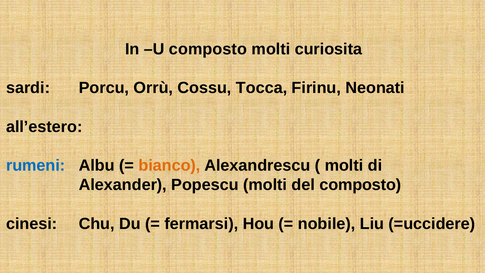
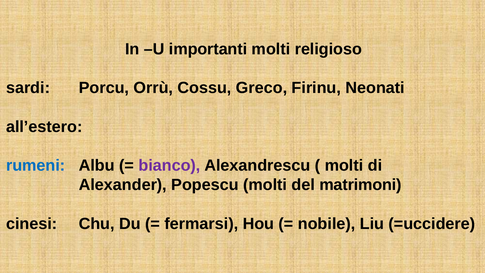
U composto: composto -> importanti
curiosita: curiosita -> religioso
Tocca: Tocca -> Greco
bianco colour: orange -> purple
del composto: composto -> matrimoni
